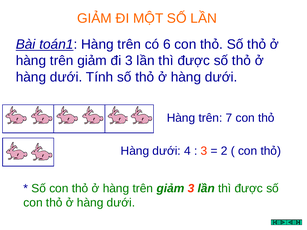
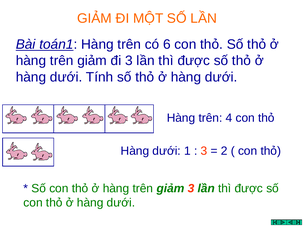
7: 7 -> 4
4: 4 -> 1
